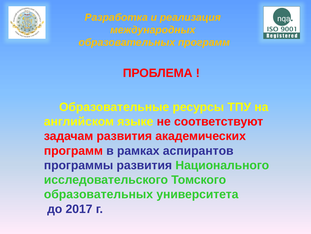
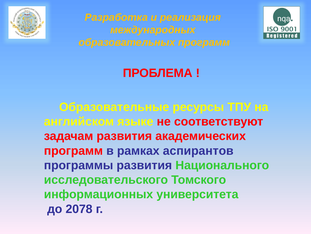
образовательных at (98, 194): образовательных -> информационных
2017: 2017 -> 2078
